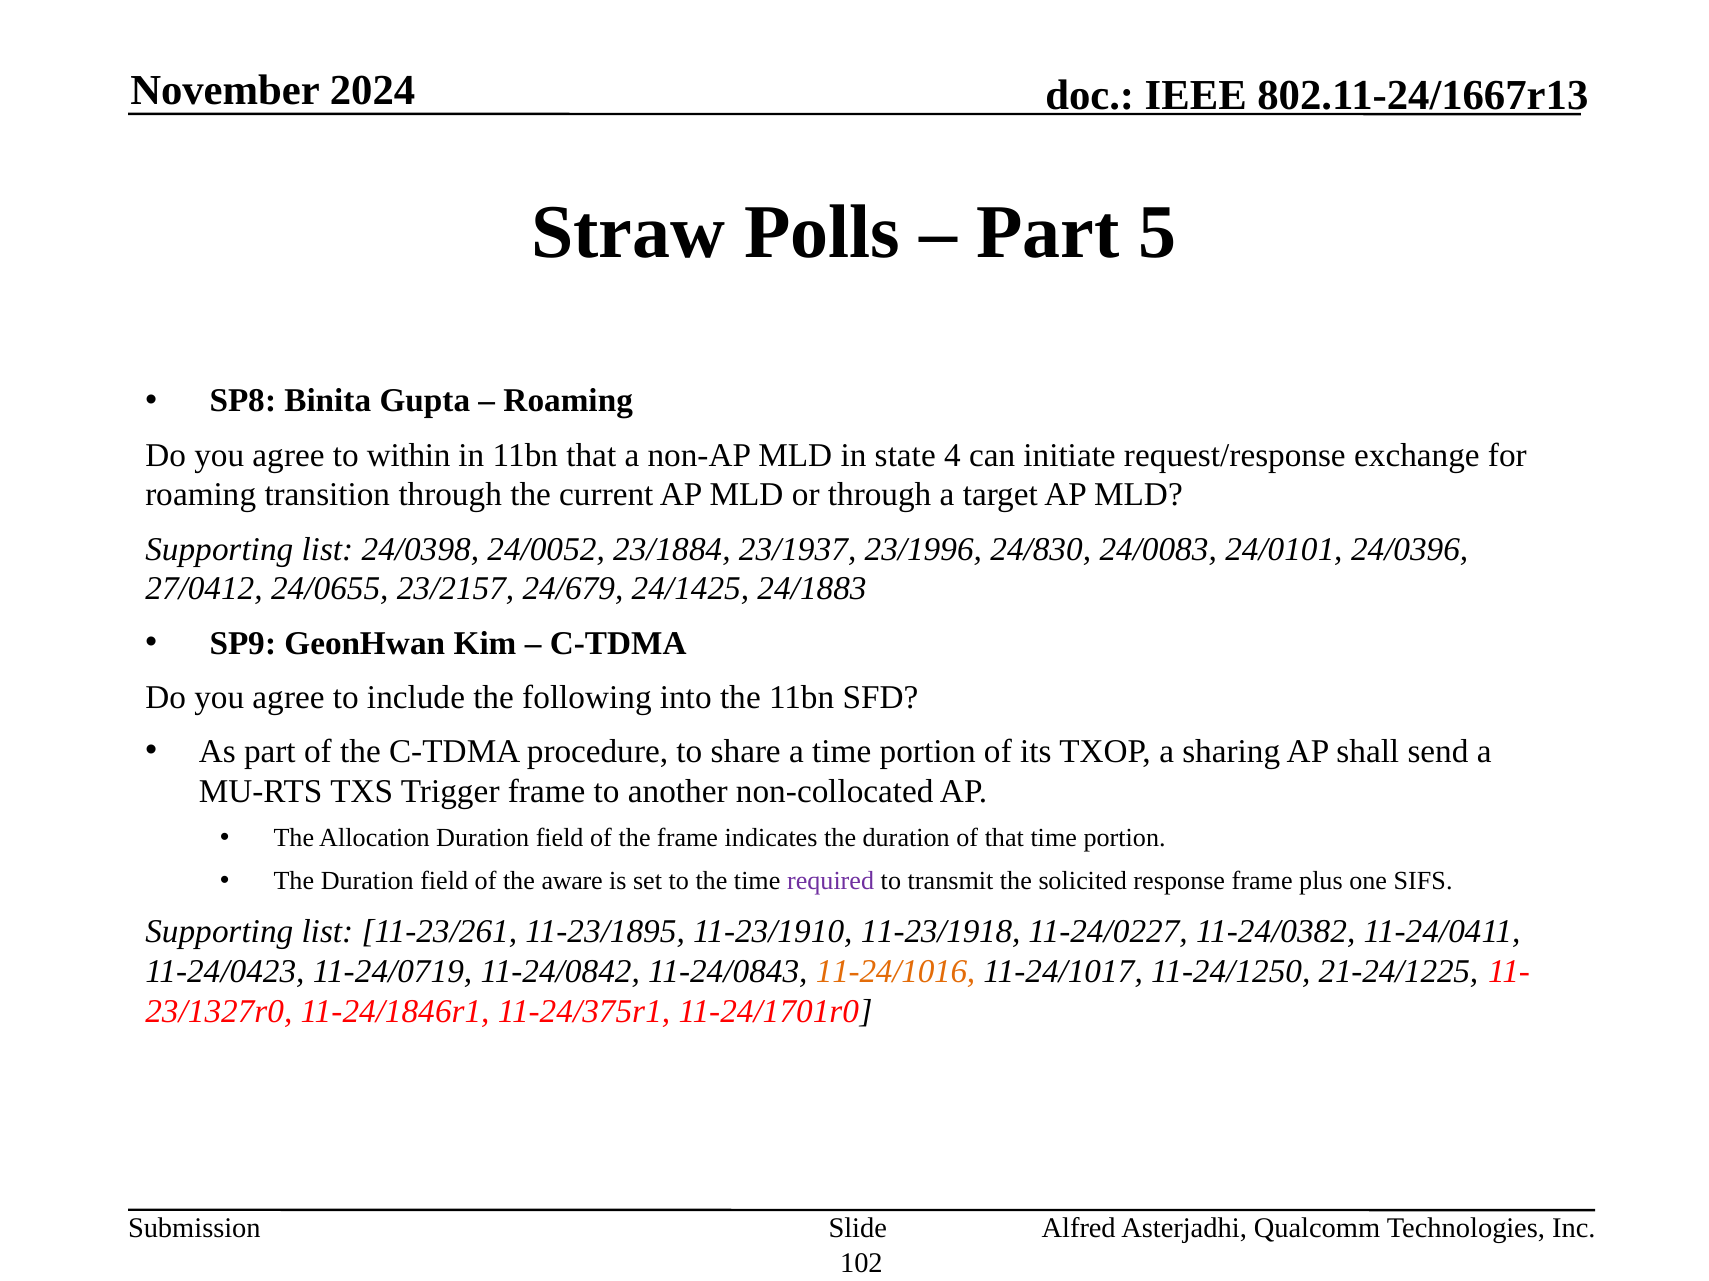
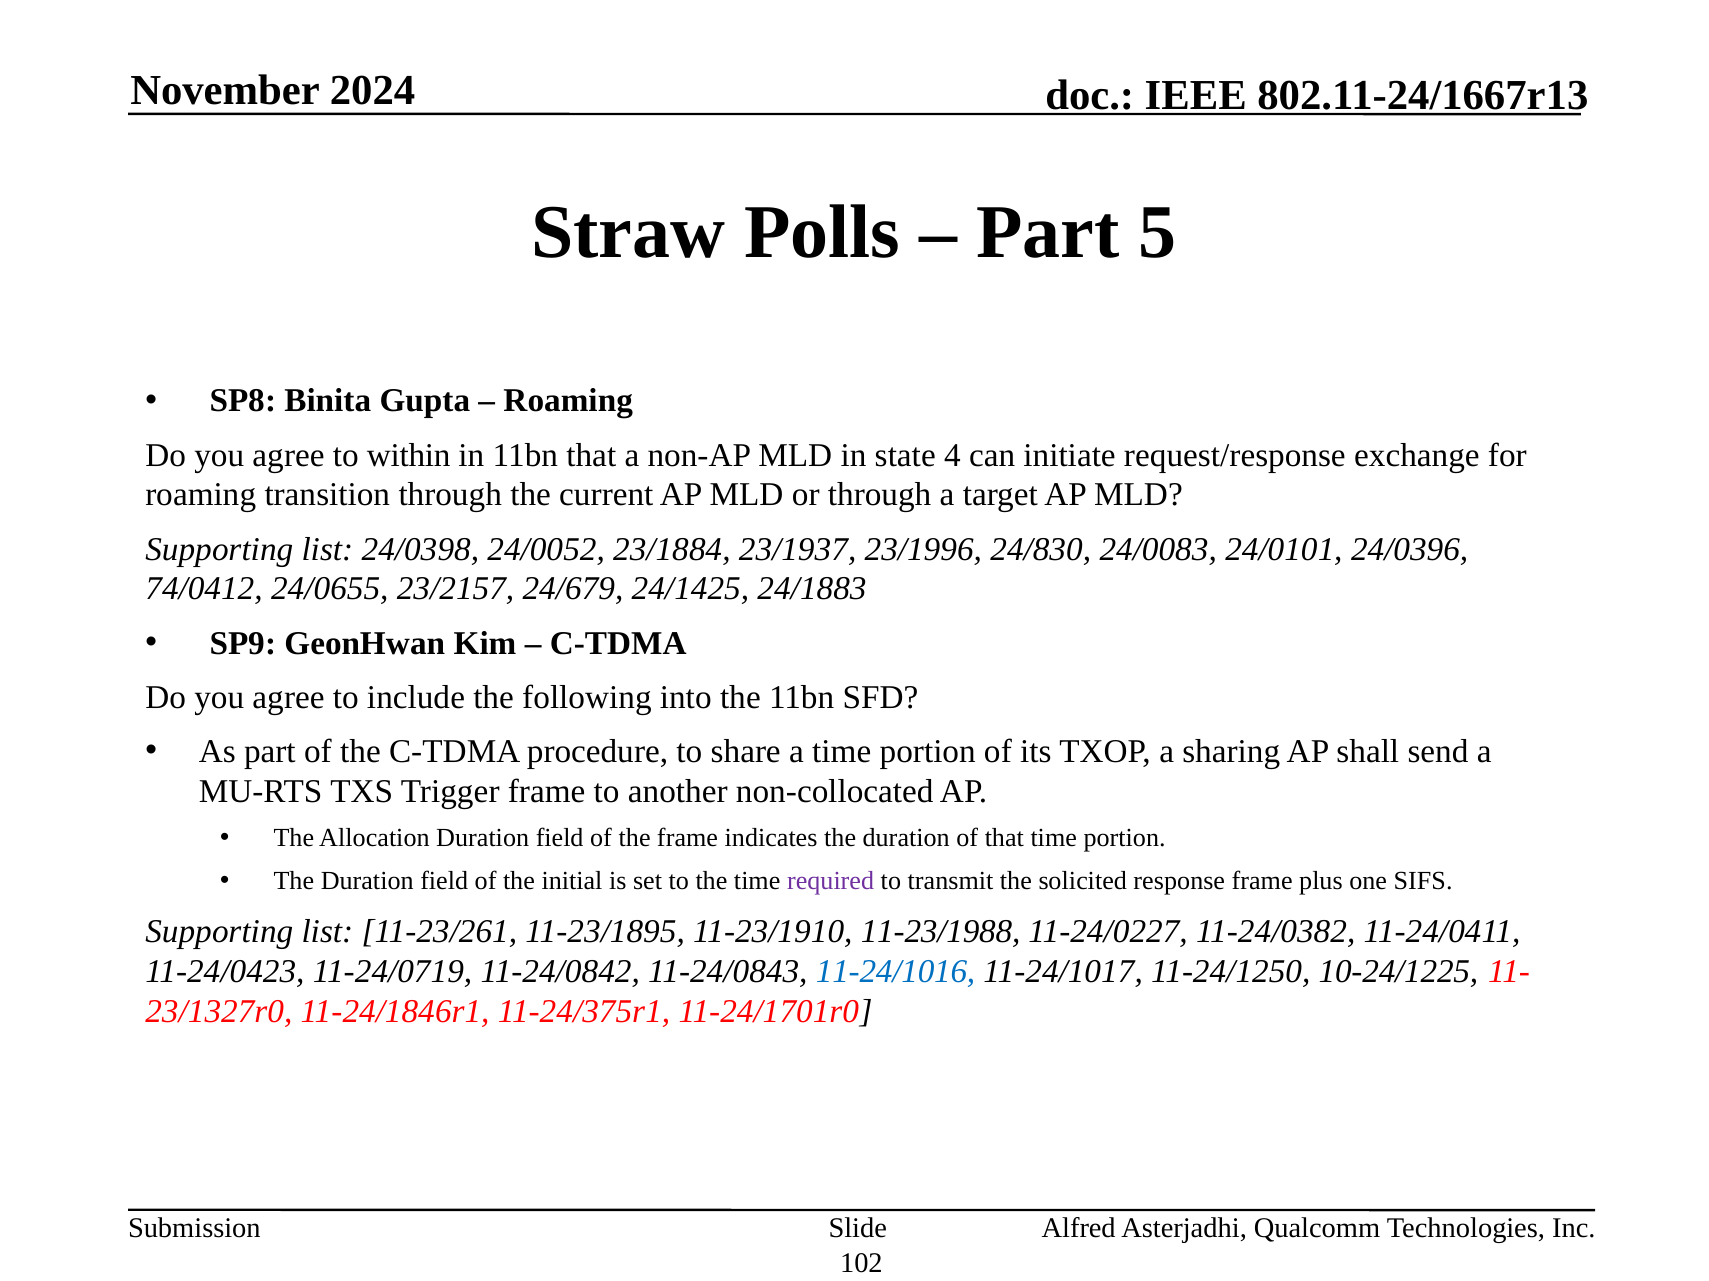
27/0412: 27/0412 -> 74/0412
aware: aware -> initial
11-23/1918: 11-23/1918 -> 11-23/1988
11-24/1016 colour: orange -> blue
21-24/1225: 21-24/1225 -> 10-24/1225
